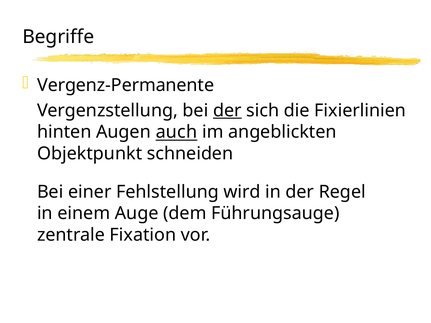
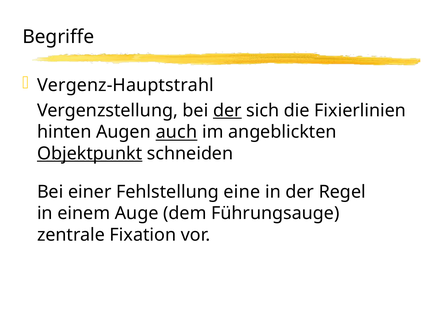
Vergenz-Permanente: Vergenz-Permanente -> Vergenz-Hauptstrahl
Objektpunkt underline: none -> present
wird: wird -> eine
